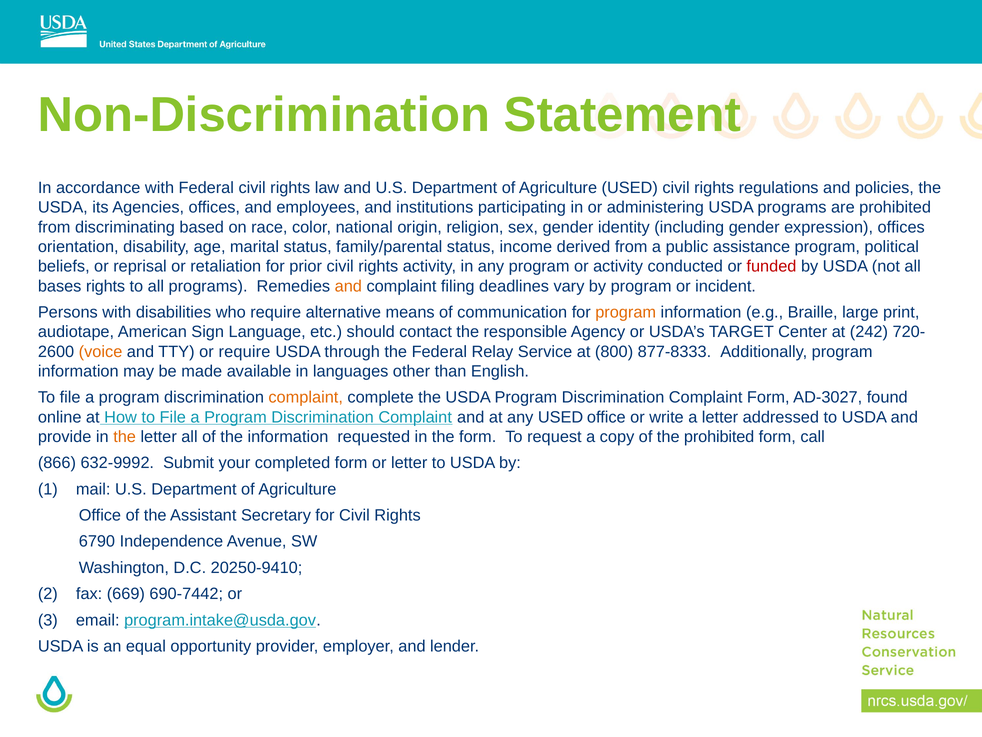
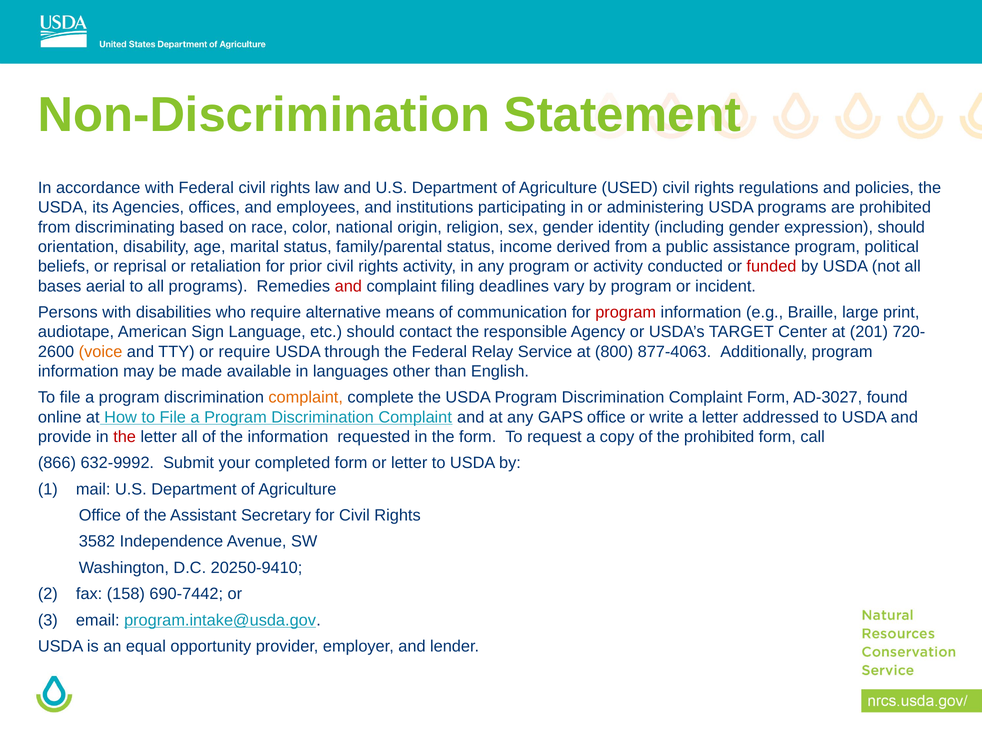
expression offices: offices -> should
bases rights: rights -> aerial
and at (348, 286) colour: orange -> red
program at (626, 312) colour: orange -> red
242: 242 -> 201
877-8333: 877-8333 -> 877-4063
any USED: USED -> GAPS
the at (125, 436) colour: orange -> red
6790: 6790 -> 3582
669: 669 -> 158
